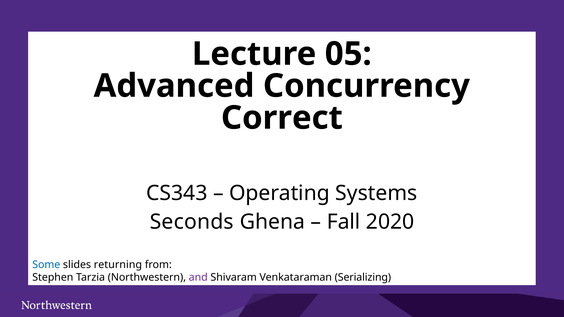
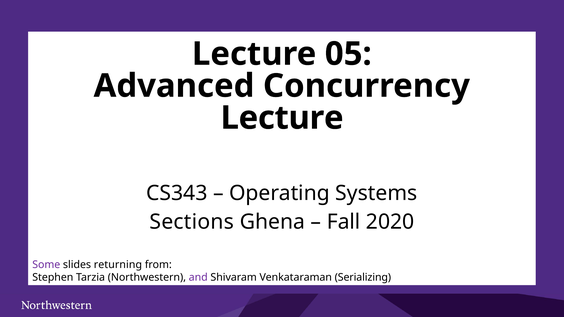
Correct at (282, 118): Correct -> Lecture
Seconds: Seconds -> Sections
Some colour: blue -> purple
